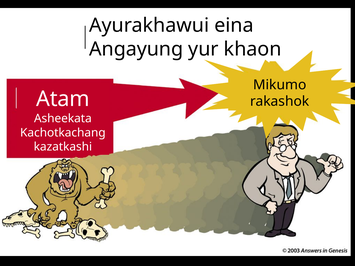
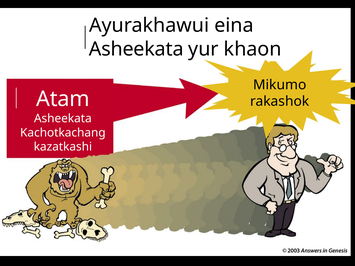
Angayung at (136, 49): Angayung -> Asheekata
